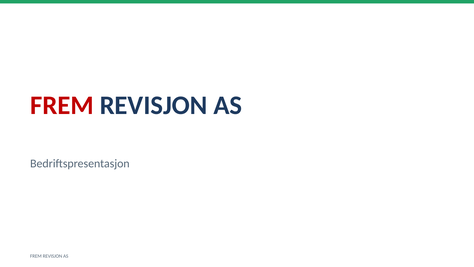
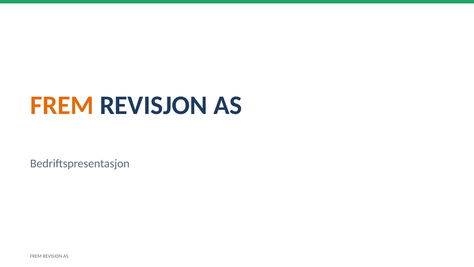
FREM at (62, 105) colour: red -> orange
